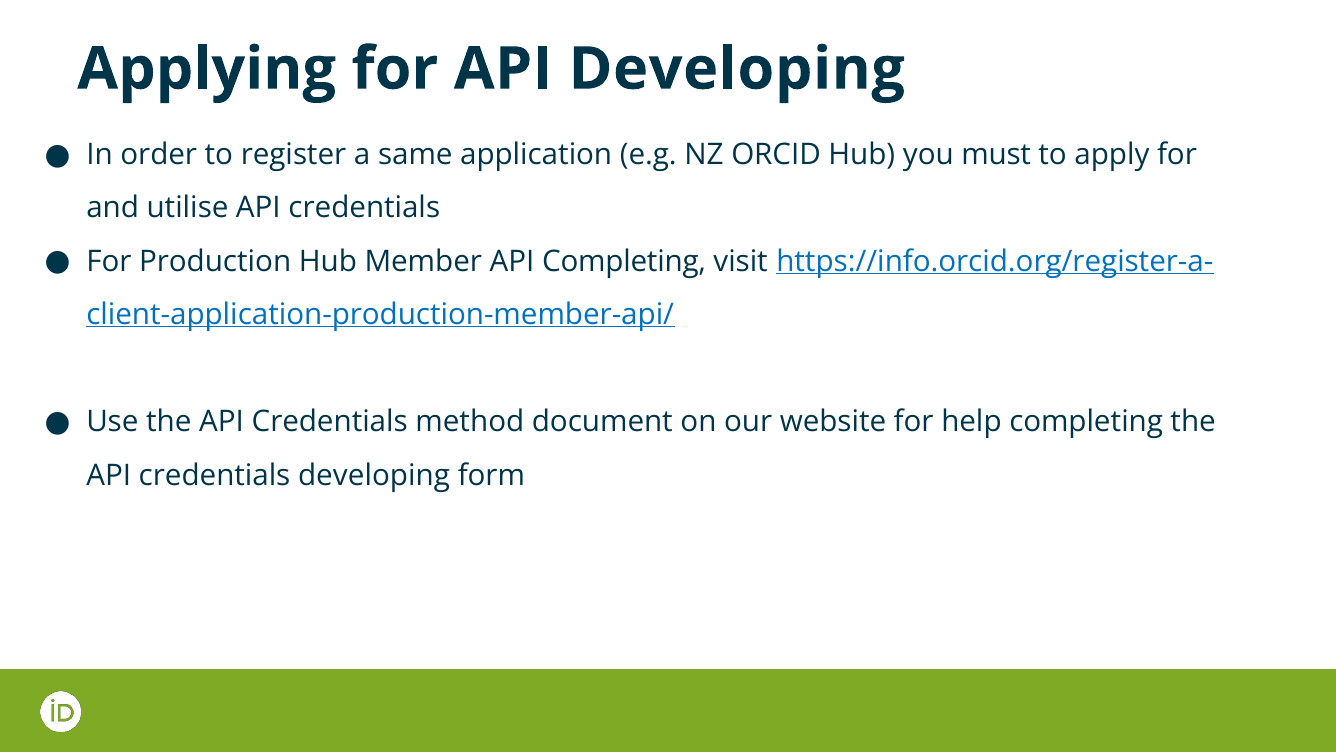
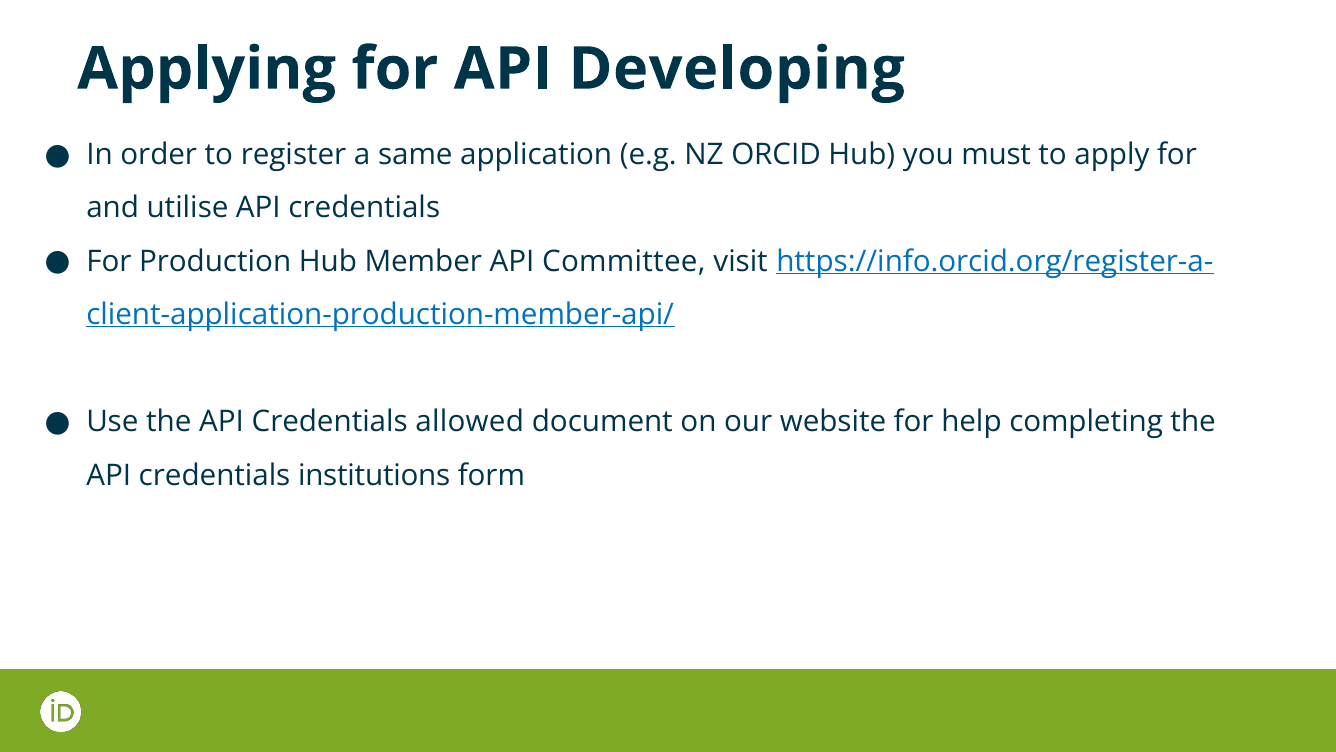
API Completing: Completing -> Committee
method: method -> allowed
credentials developing: developing -> institutions
